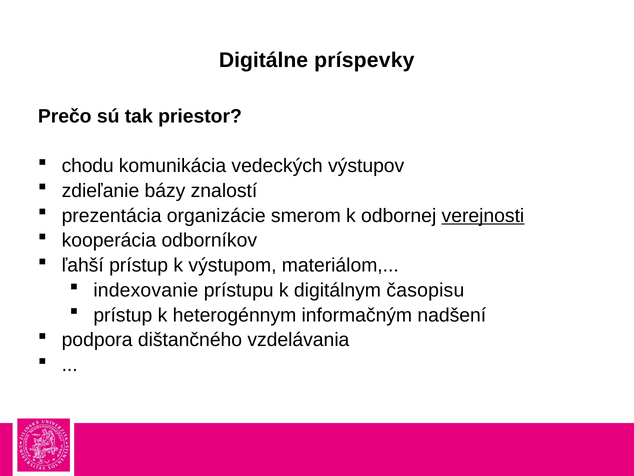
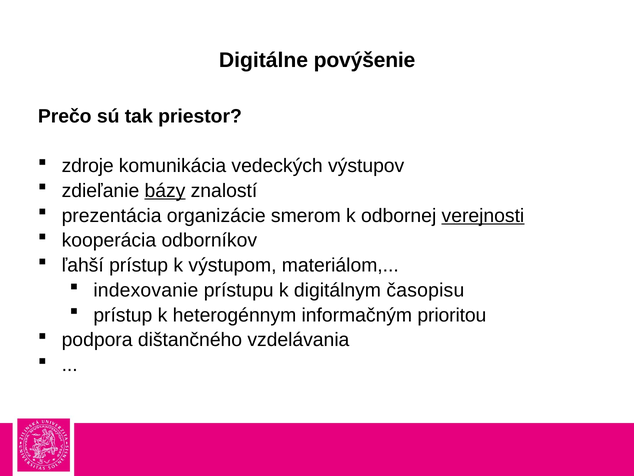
príspevky: príspevky -> povýšenie
chodu: chodu -> zdroje
bázy underline: none -> present
nadšení: nadšení -> prioritou
